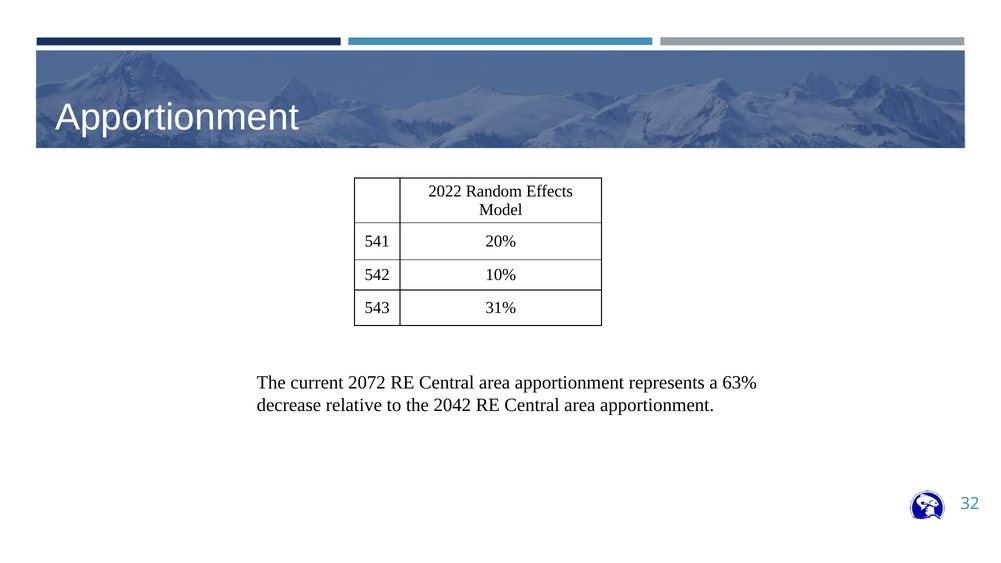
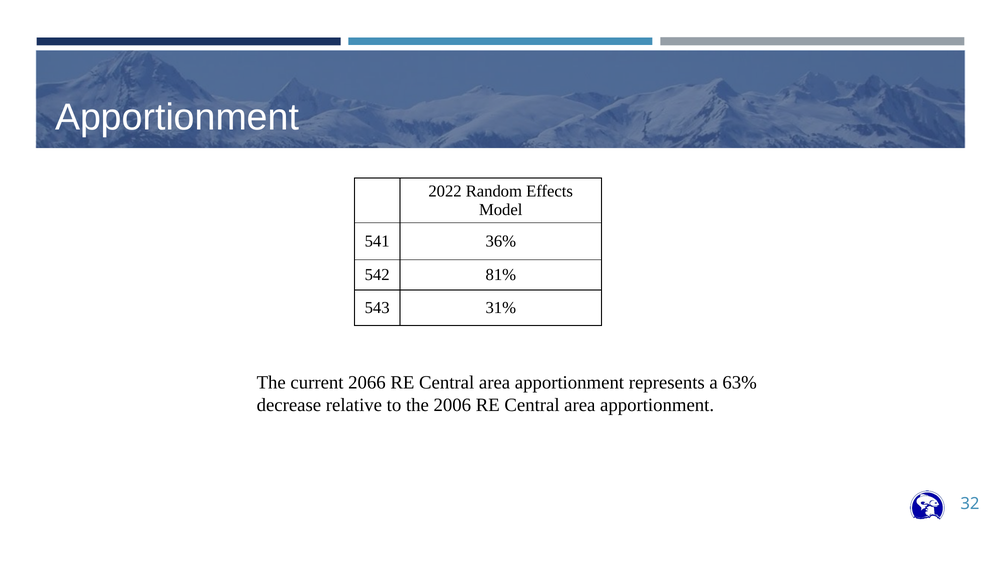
20%: 20% -> 36%
10%: 10% -> 81%
2072: 2072 -> 2066
2042: 2042 -> 2006
